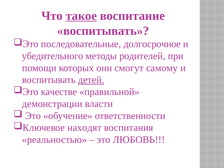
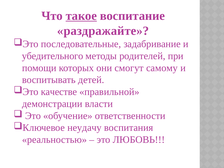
воспитывать at (103, 31): воспитывать -> раздражайте
долгосрочное: долгосрочное -> задабривание
детей underline: present -> none
находят: находят -> неудачу
